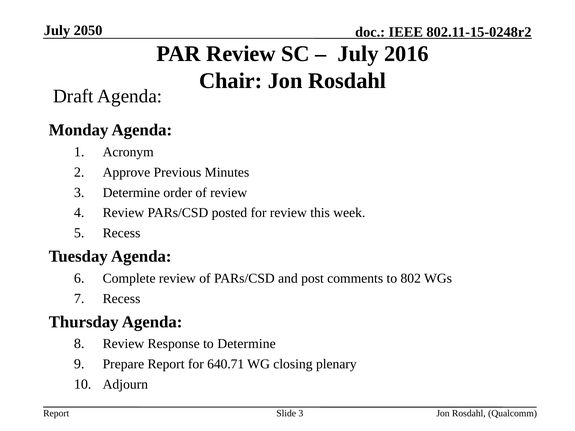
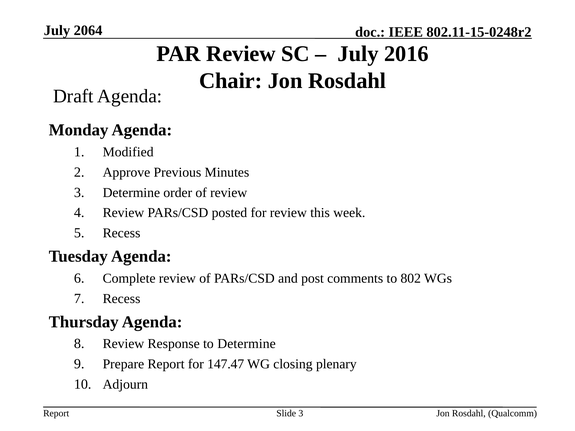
2050: 2050 -> 2064
Acronym: Acronym -> Modified
640.71: 640.71 -> 147.47
